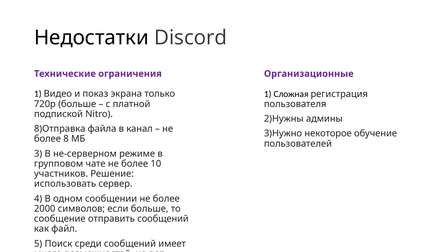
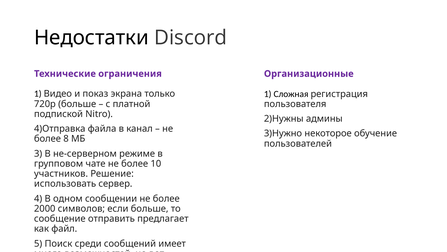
8)Отправка: 8)Отправка -> 4)Отправка
отправить сообщений: сообщений -> предлагает
